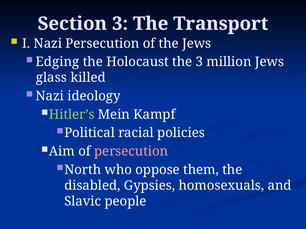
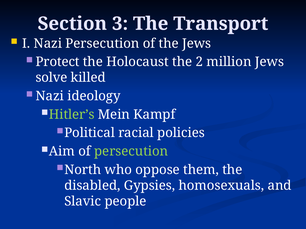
Edging: Edging -> Protect
the 3: 3 -> 2
glass: glass -> solve
persecution at (131, 152) colour: pink -> light green
